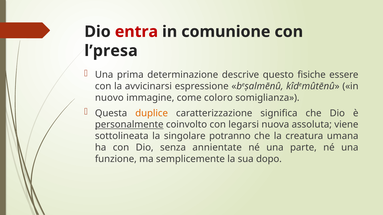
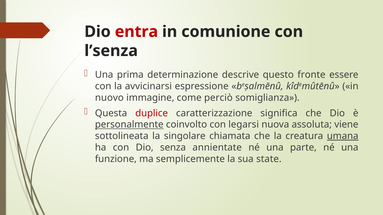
l’presa: l’presa -> l’senza
fisiche: fisiche -> fronte
coloro: coloro -> perciò
duplice colour: orange -> red
potranno: potranno -> chiamata
umana underline: none -> present
dopo: dopo -> state
